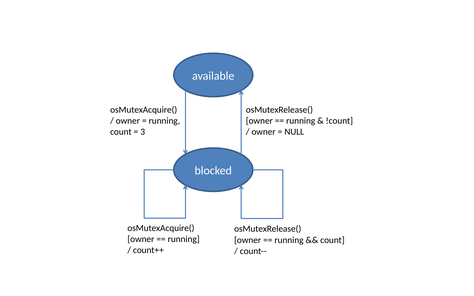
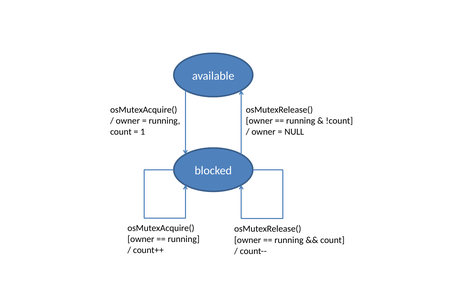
3: 3 -> 1
